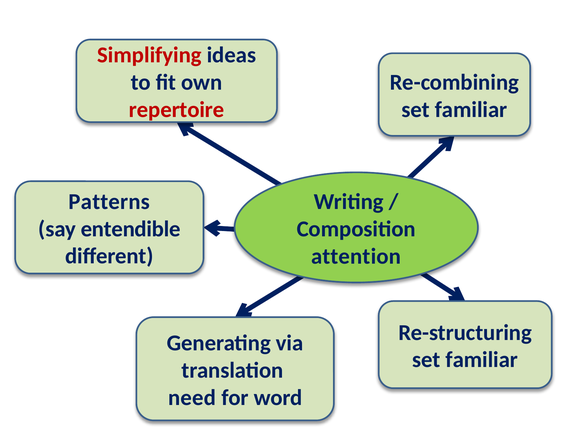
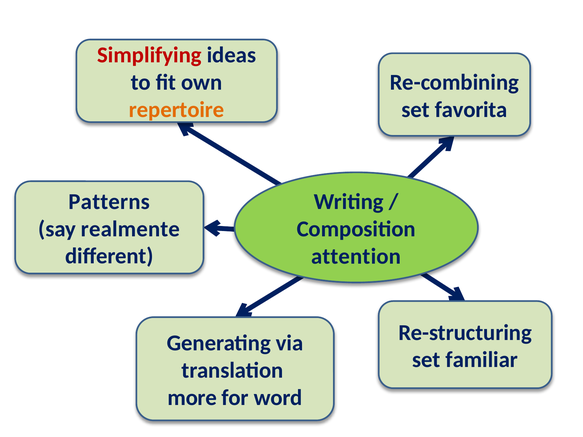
repertoire colour: red -> orange
familiar at (471, 110): familiar -> favorita
entendible: entendible -> realmente
need: need -> more
